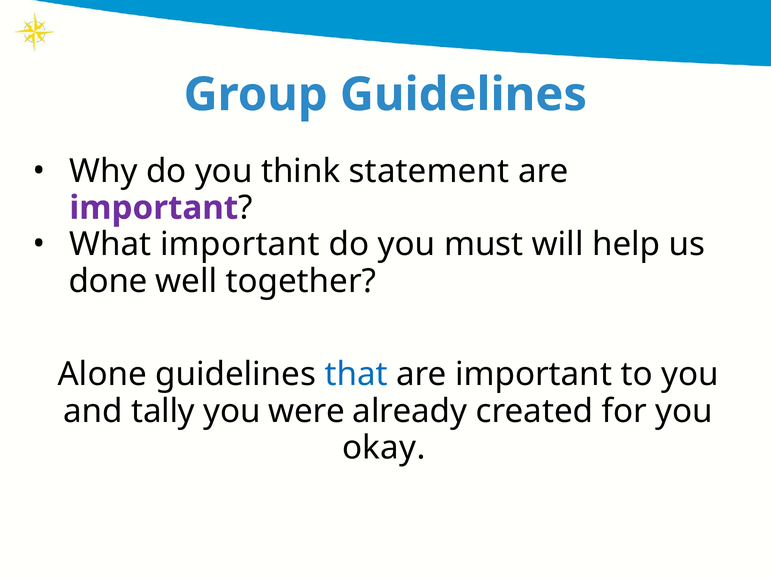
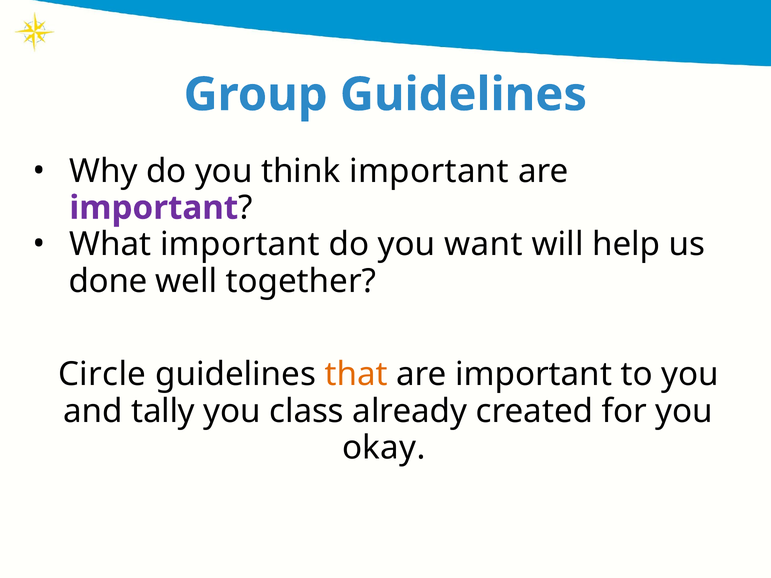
think statement: statement -> important
must: must -> want
Alone: Alone -> Circle
that colour: blue -> orange
were: were -> class
